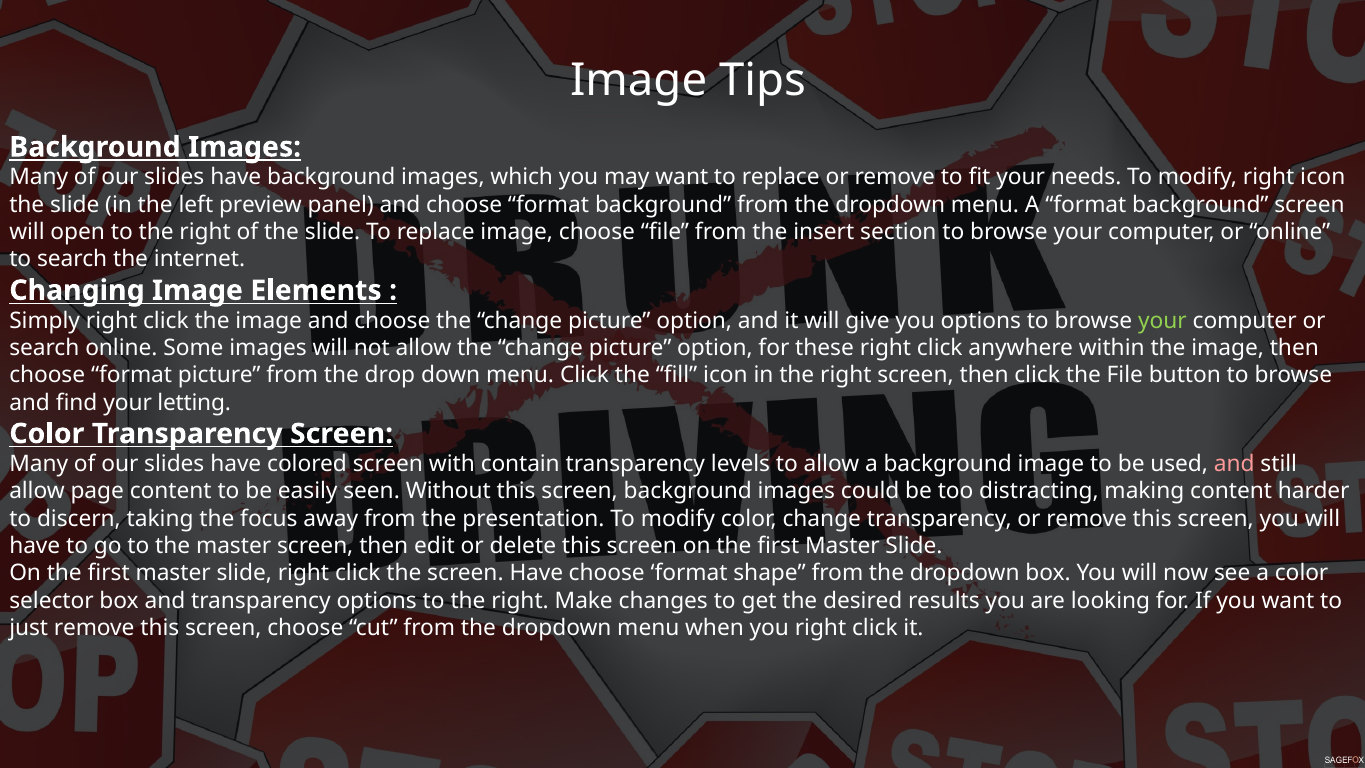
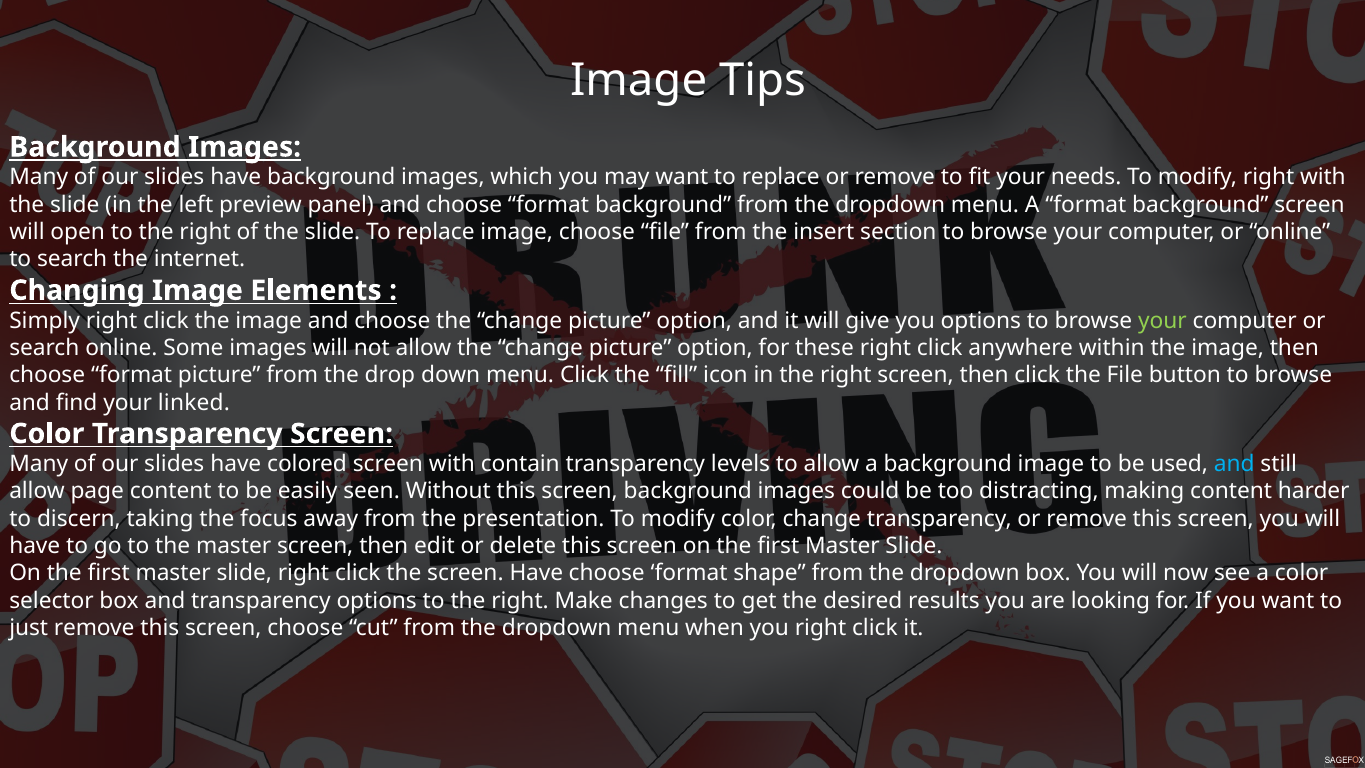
right icon: icon -> with
letting: letting -> linked
and at (1234, 464) colour: pink -> light blue
